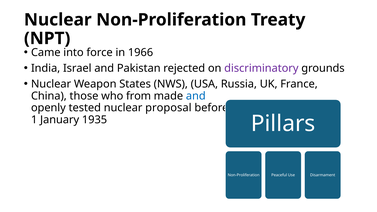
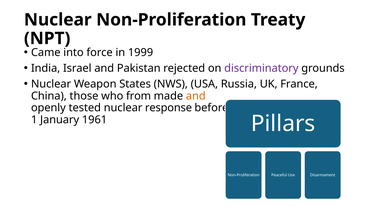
1966: 1966 -> 1999
and at (196, 96) colour: blue -> orange
proposal: proposal -> response
1935: 1935 -> 1961
